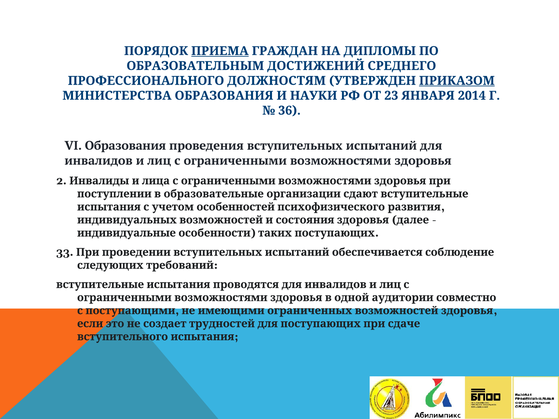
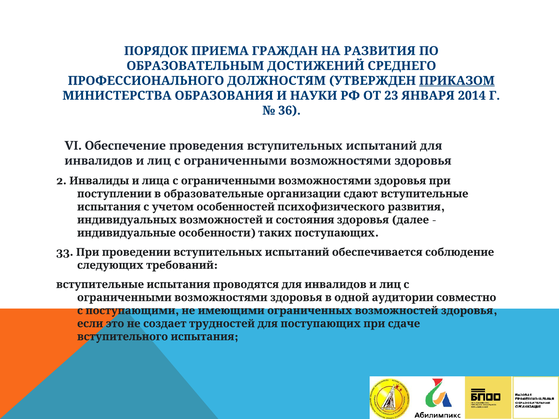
ПРИЕМА underline: present -> none
НА ДИПЛОМЫ: ДИПЛОМЫ -> РАЗВИТИЯ
VI Образования: Образования -> Обеспечение
